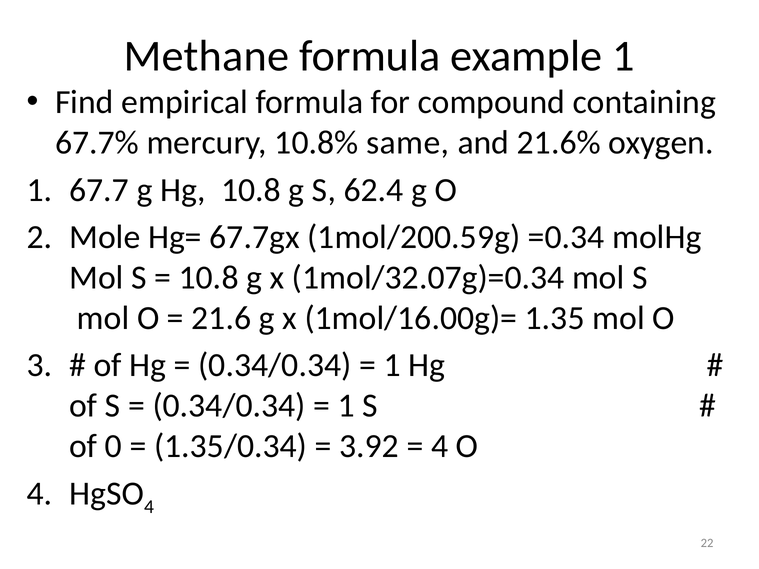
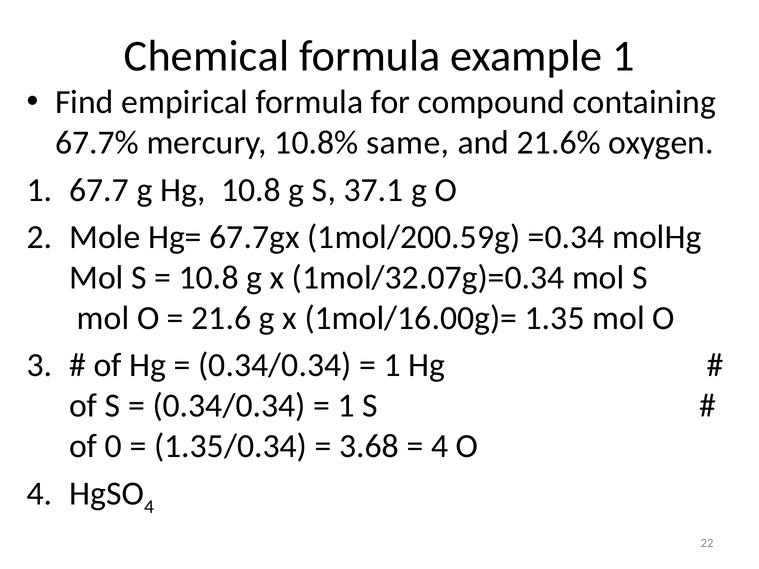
Methane: Methane -> Chemical
62.4: 62.4 -> 37.1
3.92: 3.92 -> 3.68
